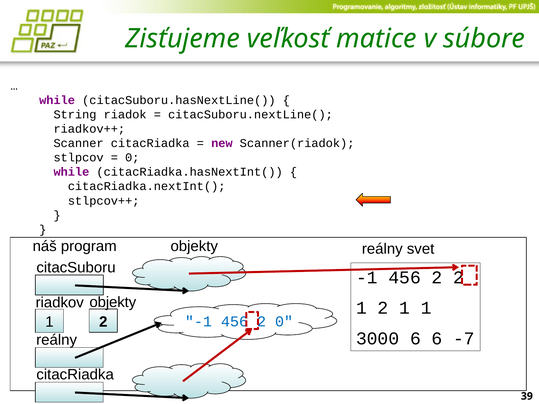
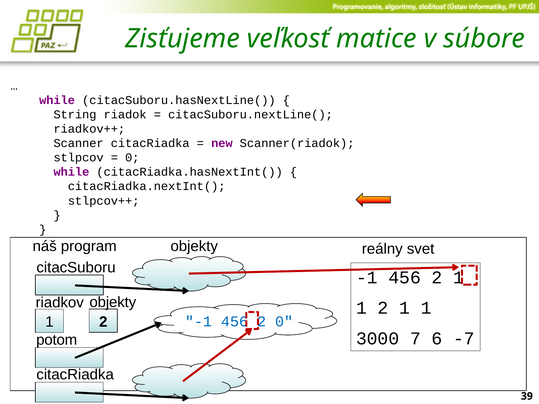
456 2 2: 2 -> 1
3000 6: 6 -> 7
reálny at (57, 340): reálny -> potom
